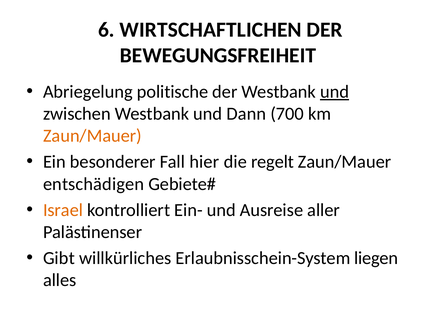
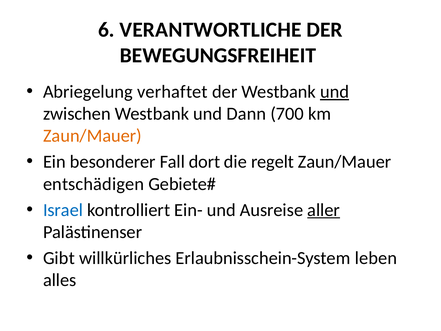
WIRTSCHAFTLICHEN: WIRTSCHAFTLICHEN -> VERANTWORTLICHE
politische: politische -> verhaftet
hier: hier -> dort
Israel colour: orange -> blue
aller underline: none -> present
liegen: liegen -> leben
